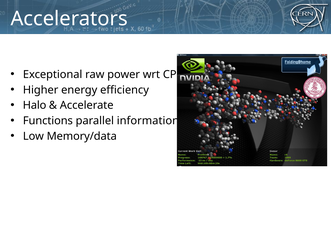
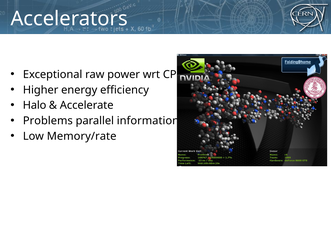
Functions: Functions -> Problems
Memory/data: Memory/data -> Memory/rate
